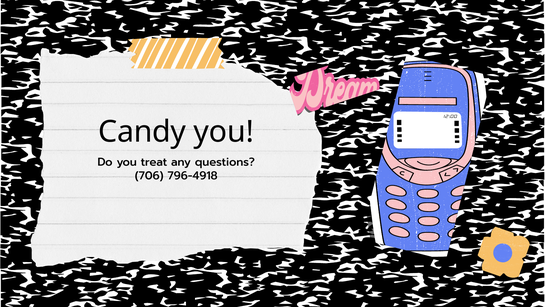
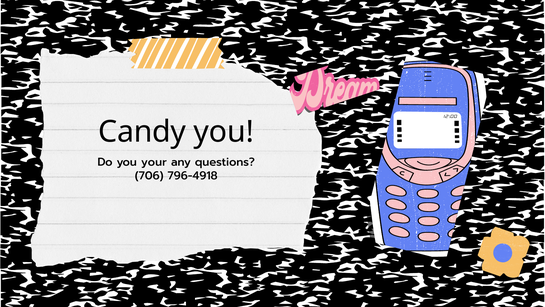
treat: treat -> your
